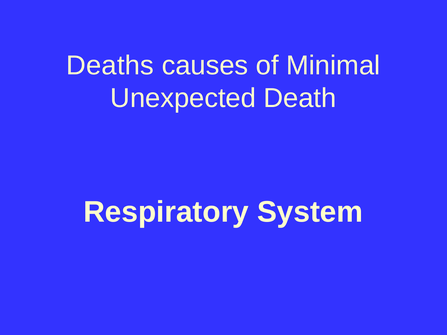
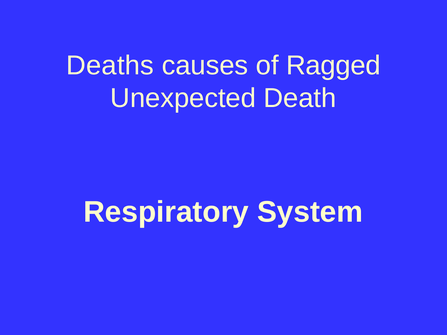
Minimal: Minimal -> Ragged
